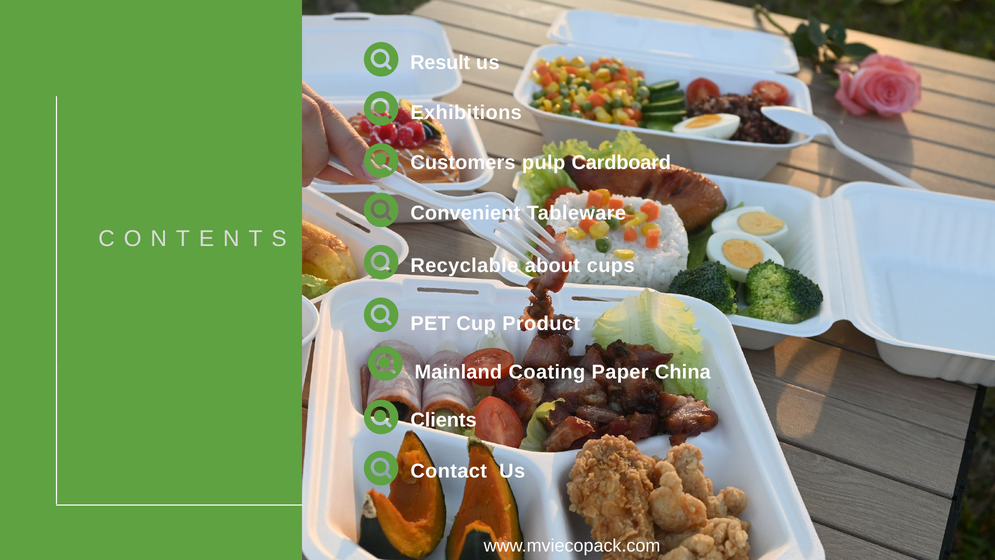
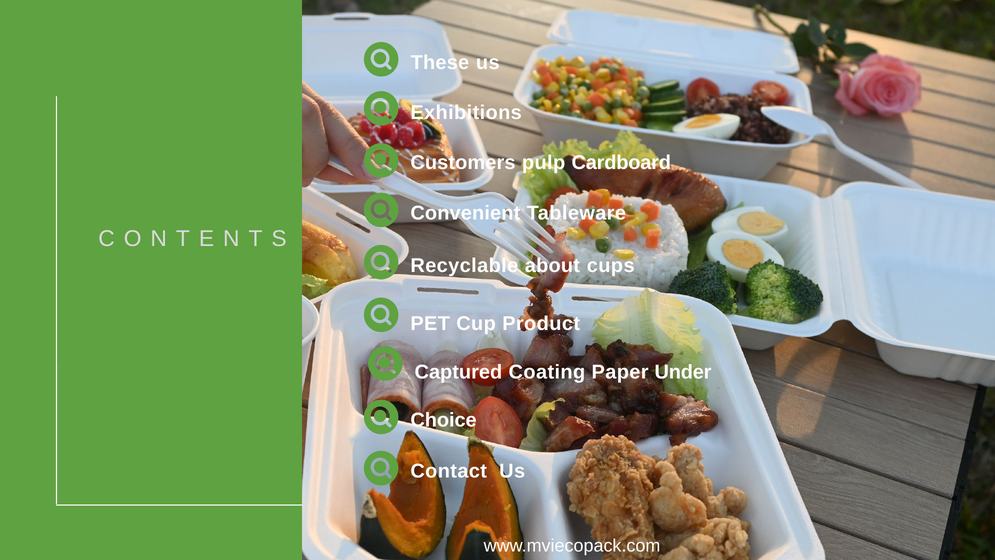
Result: Result -> These
Mainland: Mainland -> Captured
China: China -> Under
Clients: Clients -> Choice
